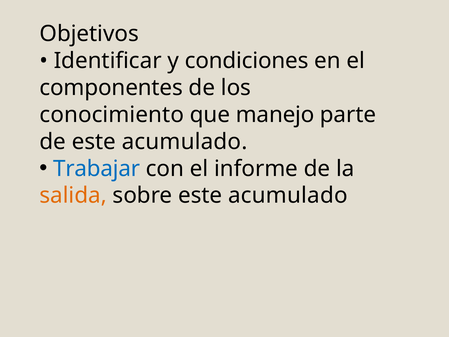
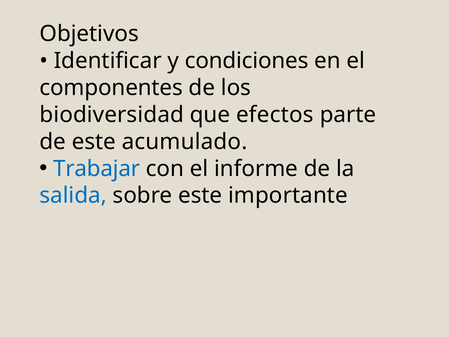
conocimiento: conocimiento -> biodiversidad
manejo: manejo -> efectos
salida colour: orange -> blue
sobre este acumulado: acumulado -> importante
